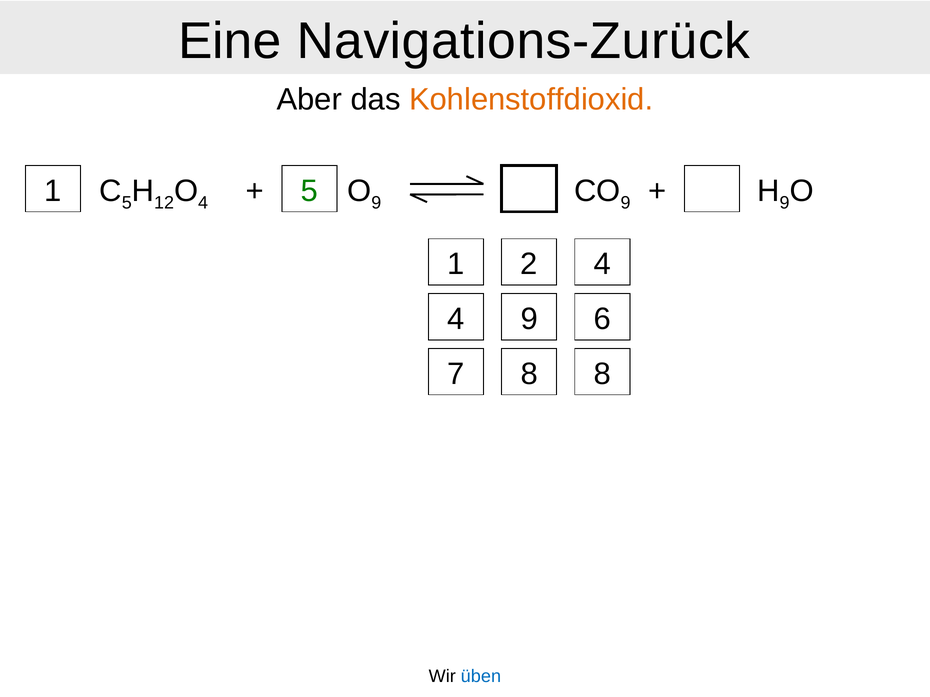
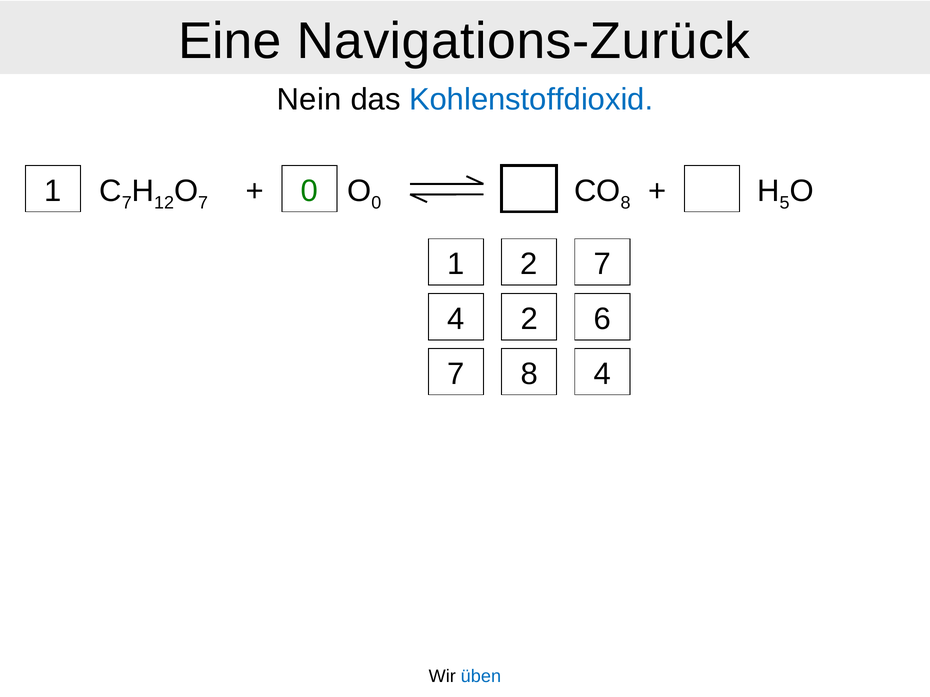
Aber: Aber -> Nein
Kohlenstoffdioxid colour: orange -> blue
5 at (127, 203): 5 -> 7
4 at (203, 203): 4 -> 7
5 at (309, 191): 5 -> 0
9 at (376, 203): 9 -> 0
9 at (626, 203): 9 -> 8
9 at (785, 203): 9 -> 5
2 4: 4 -> 7
4 9: 9 -> 2
8 8: 8 -> 4
